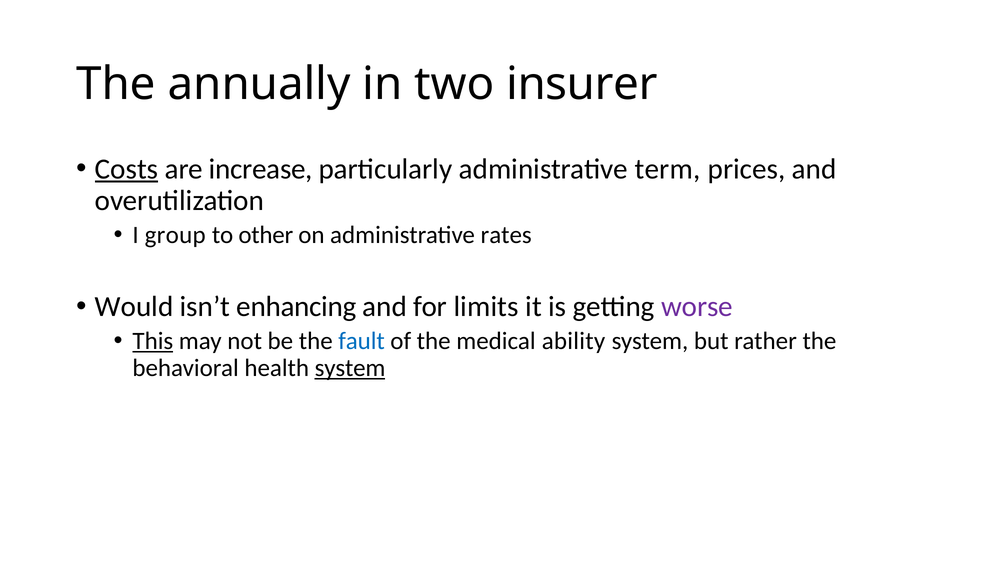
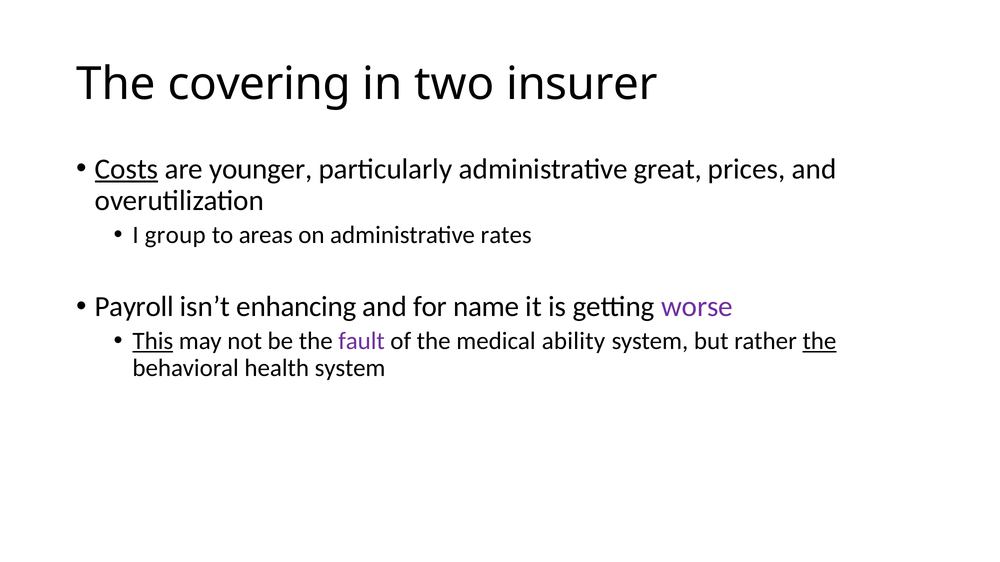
annually: annually -> covering
increase: increase -> younger
term: term -> great
other: other -> areas
Would: Would -> Payroll
limits: limits -> name
fault colour: blue -> purple
the at (819, 341) underline: none -> present
system at (350, 368) underline: present -> none
